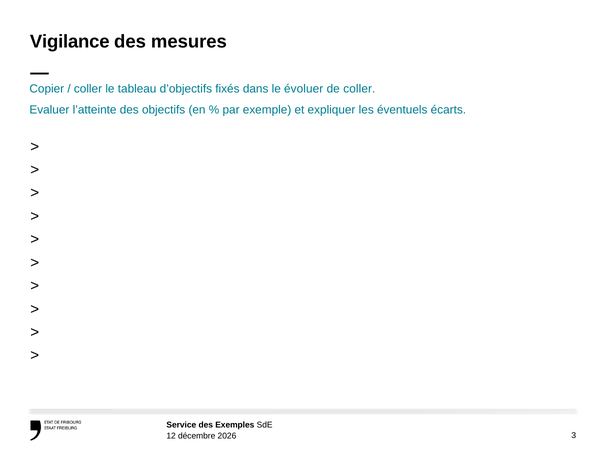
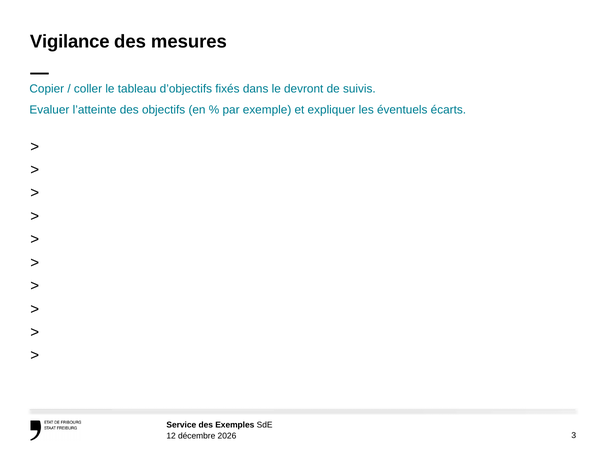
évoluer: évoluer -> devront
de coller: coller -> suivis
